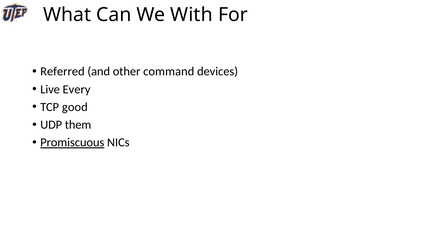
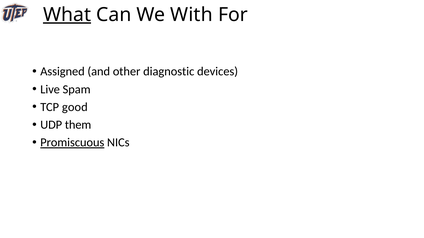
What underline: none -> present
Referred: Referred -> Assigned
command: command -> diagnostic
Every: Every -> Spam
